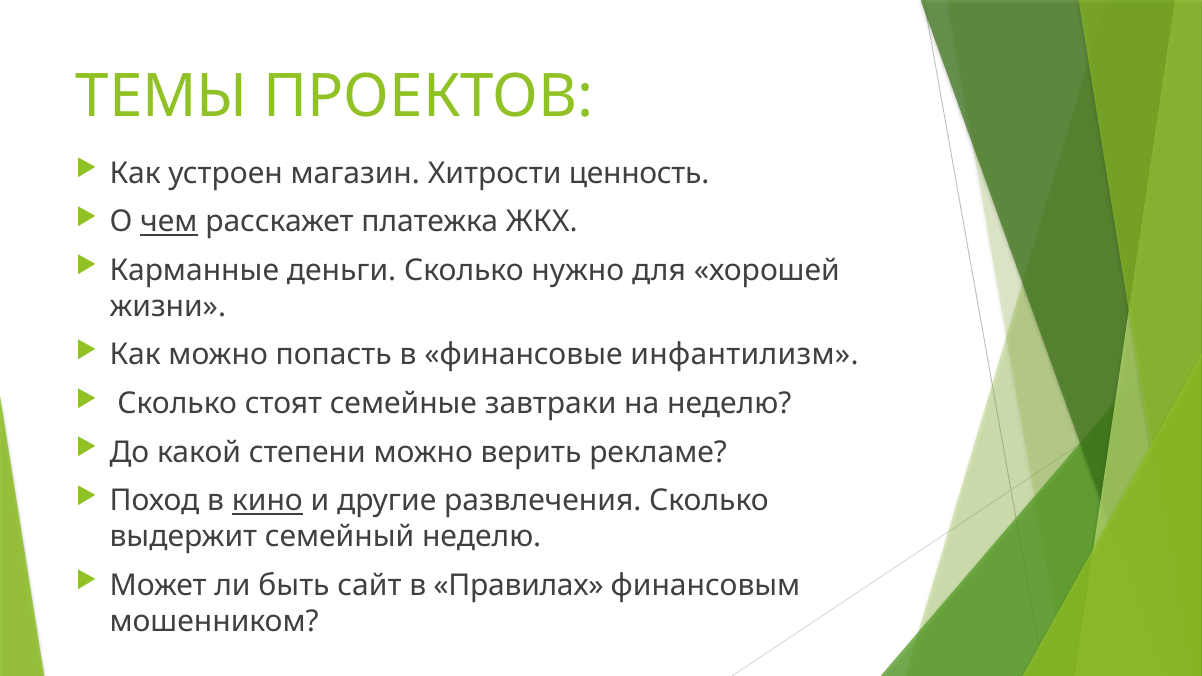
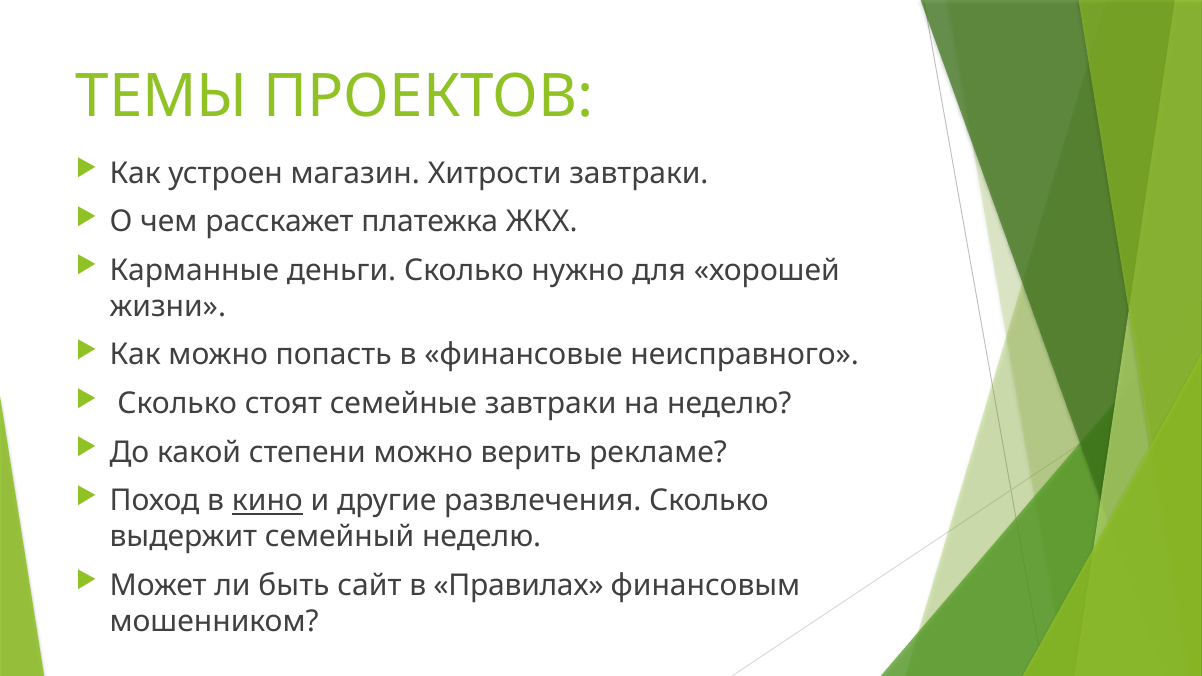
Хитрости ценность: ценность -> завтраки
чем underline: present -> none
инфантилизм: инфантилизм -> неисправного
